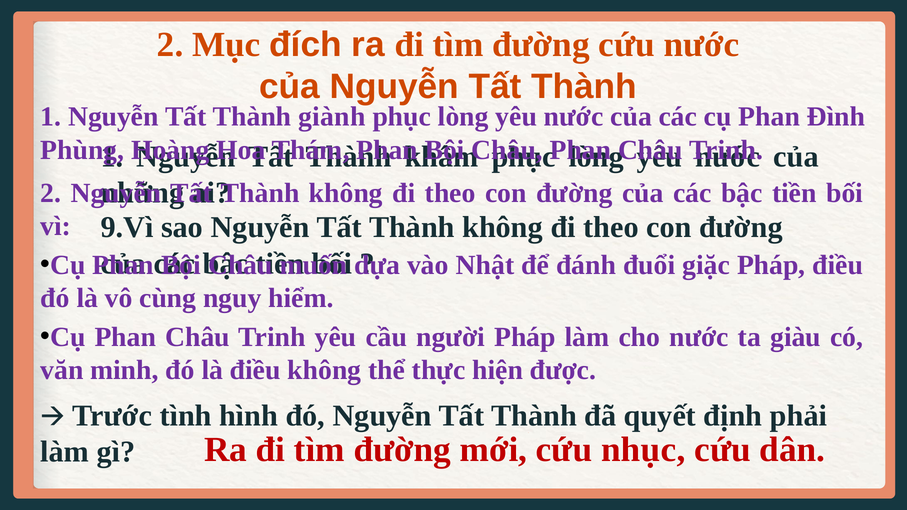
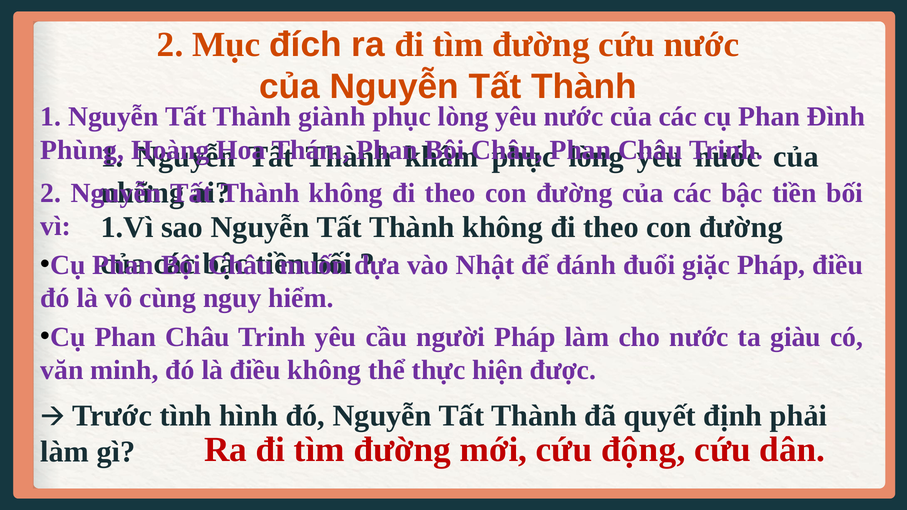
9.Vì: 9.Vì -> 1.Vì
nhục: nhục -> động
